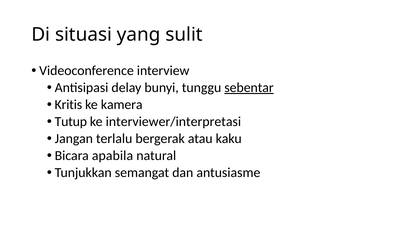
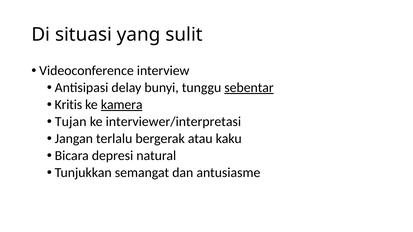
kamera underline: none -> present
Tutup: Tutup -> Tujan
apabila: apabila -> depresi
